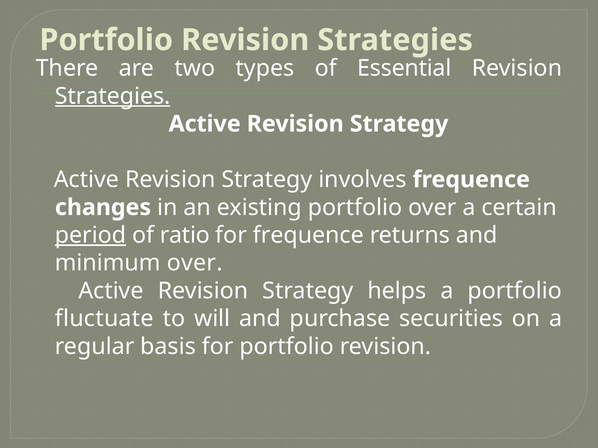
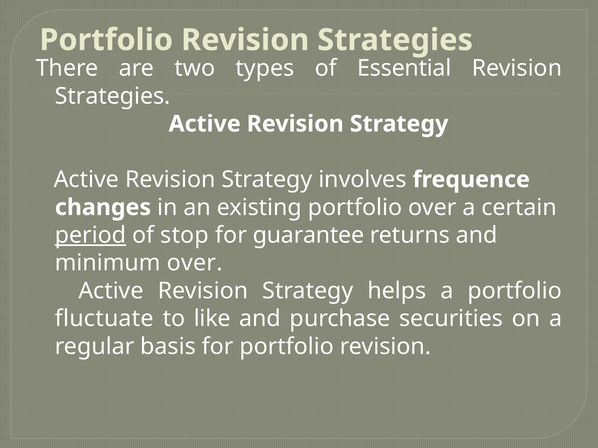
Strategies at (113, 96) underline: present -> none
ratio: ratio -> stop
for frequence: frequence -> guarantee
will: will -> like
